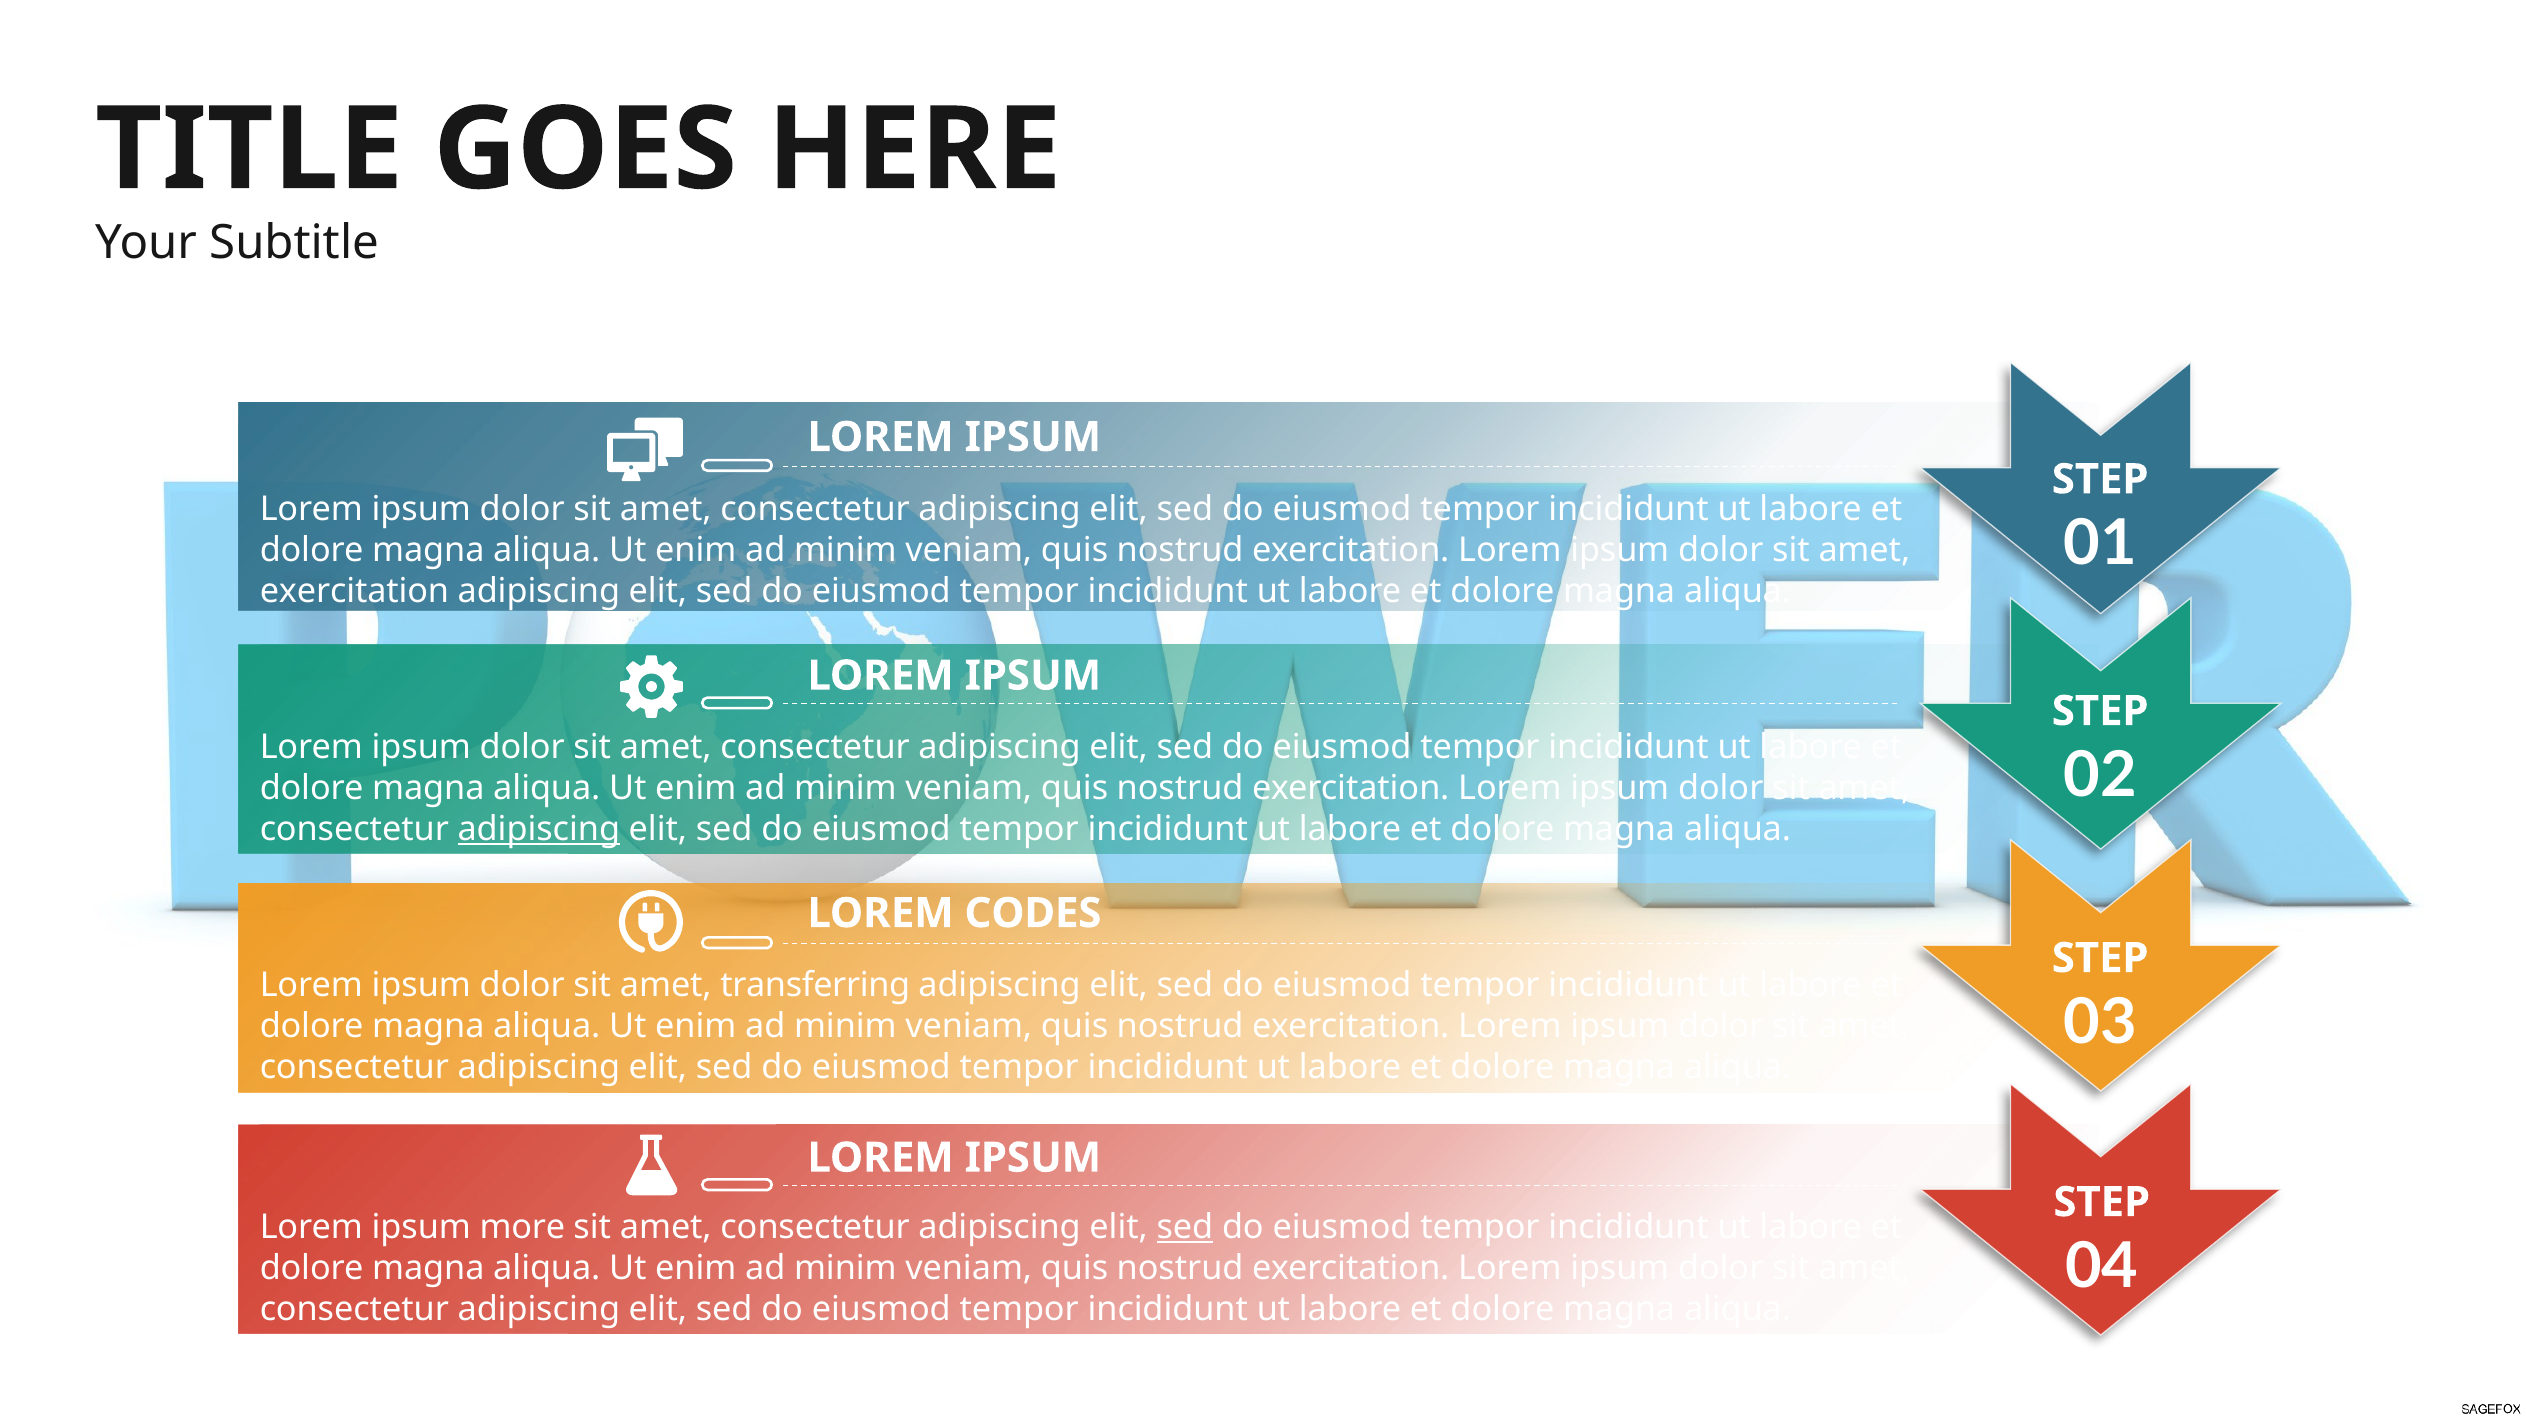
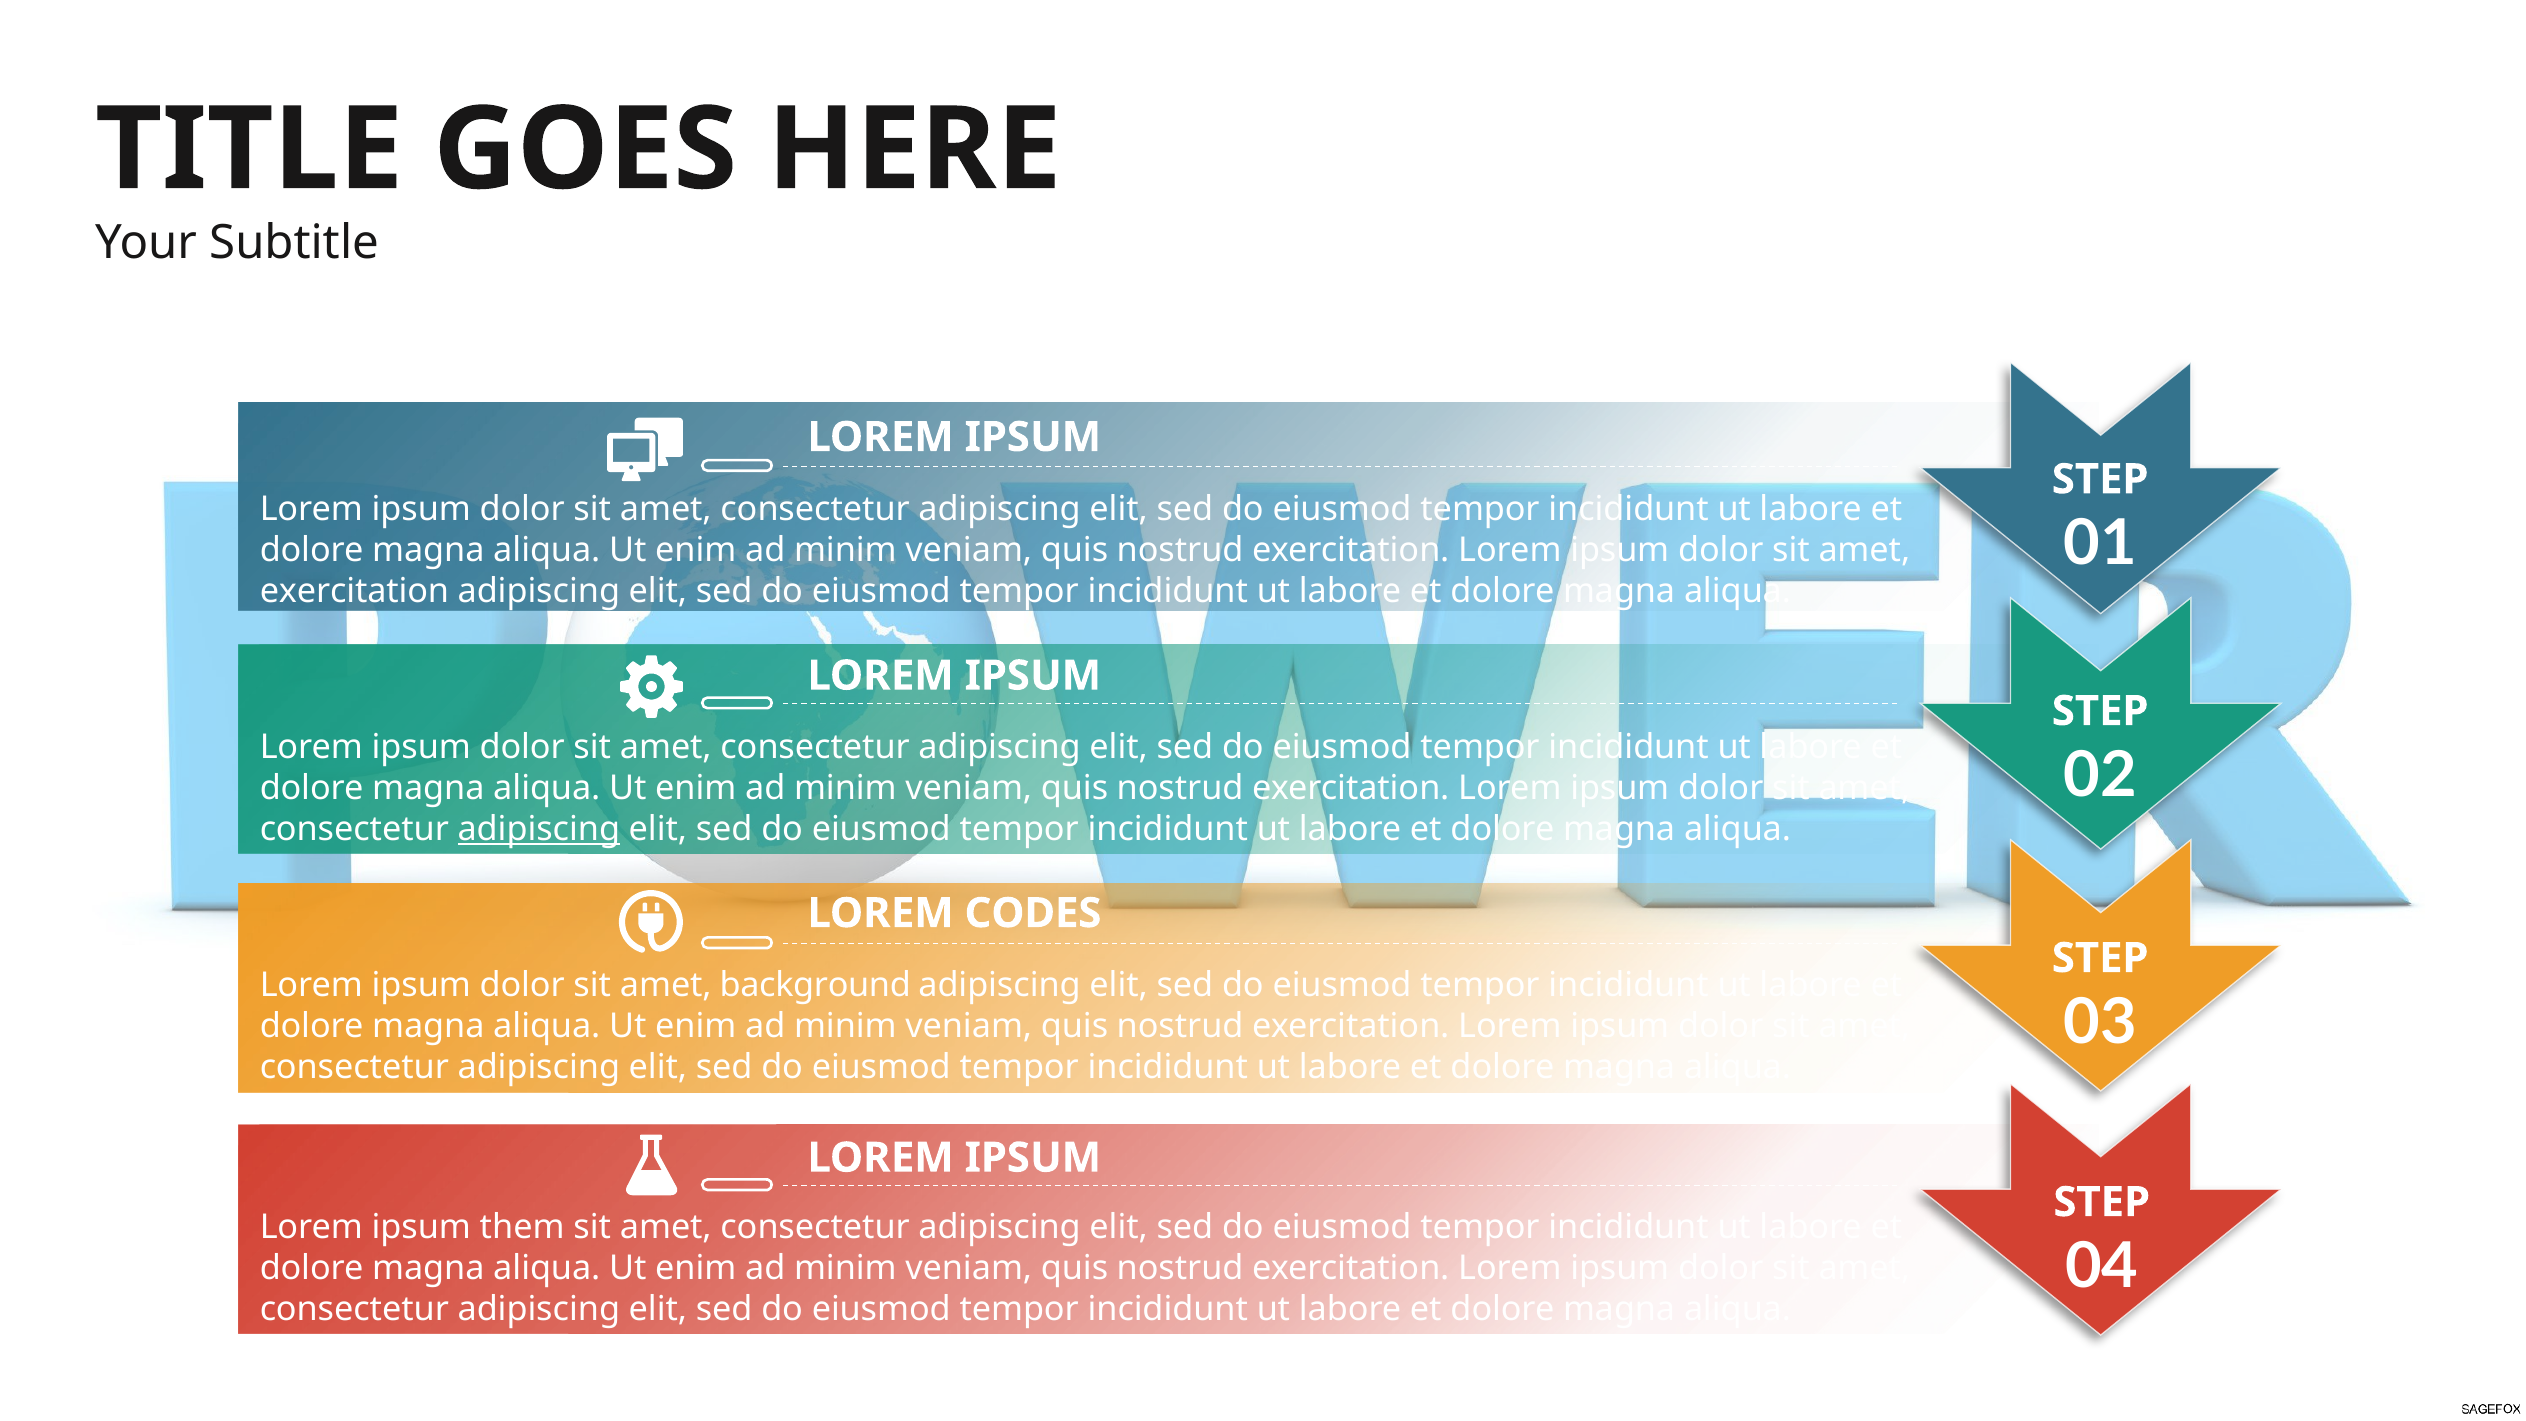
transferring: transferring -> background
more: more -> them
sed at (1185, 1227) underline: present -> none
